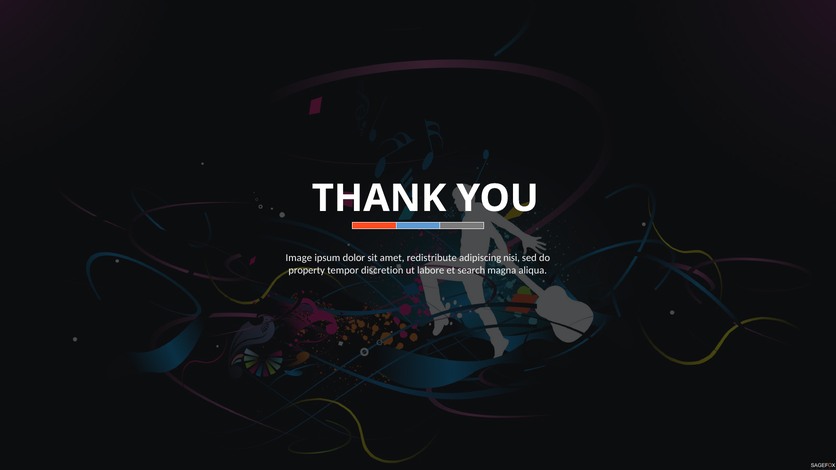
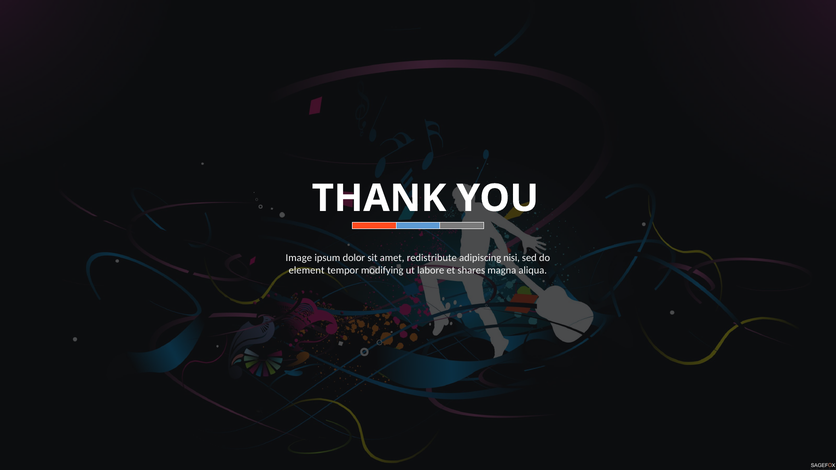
property: property -> element
discretion: discretion -> modifying
search: search -> shares
